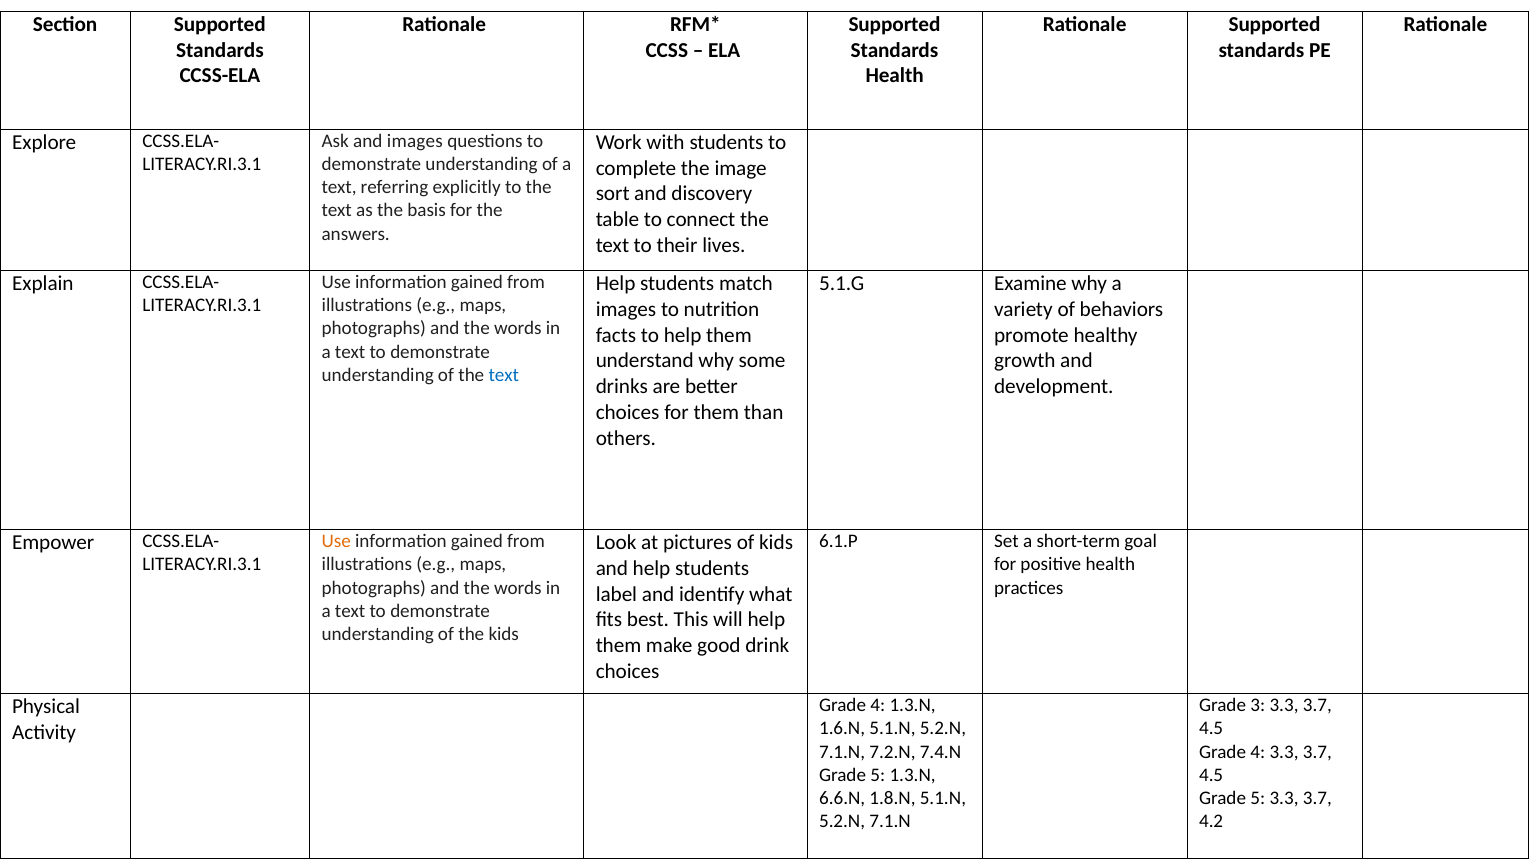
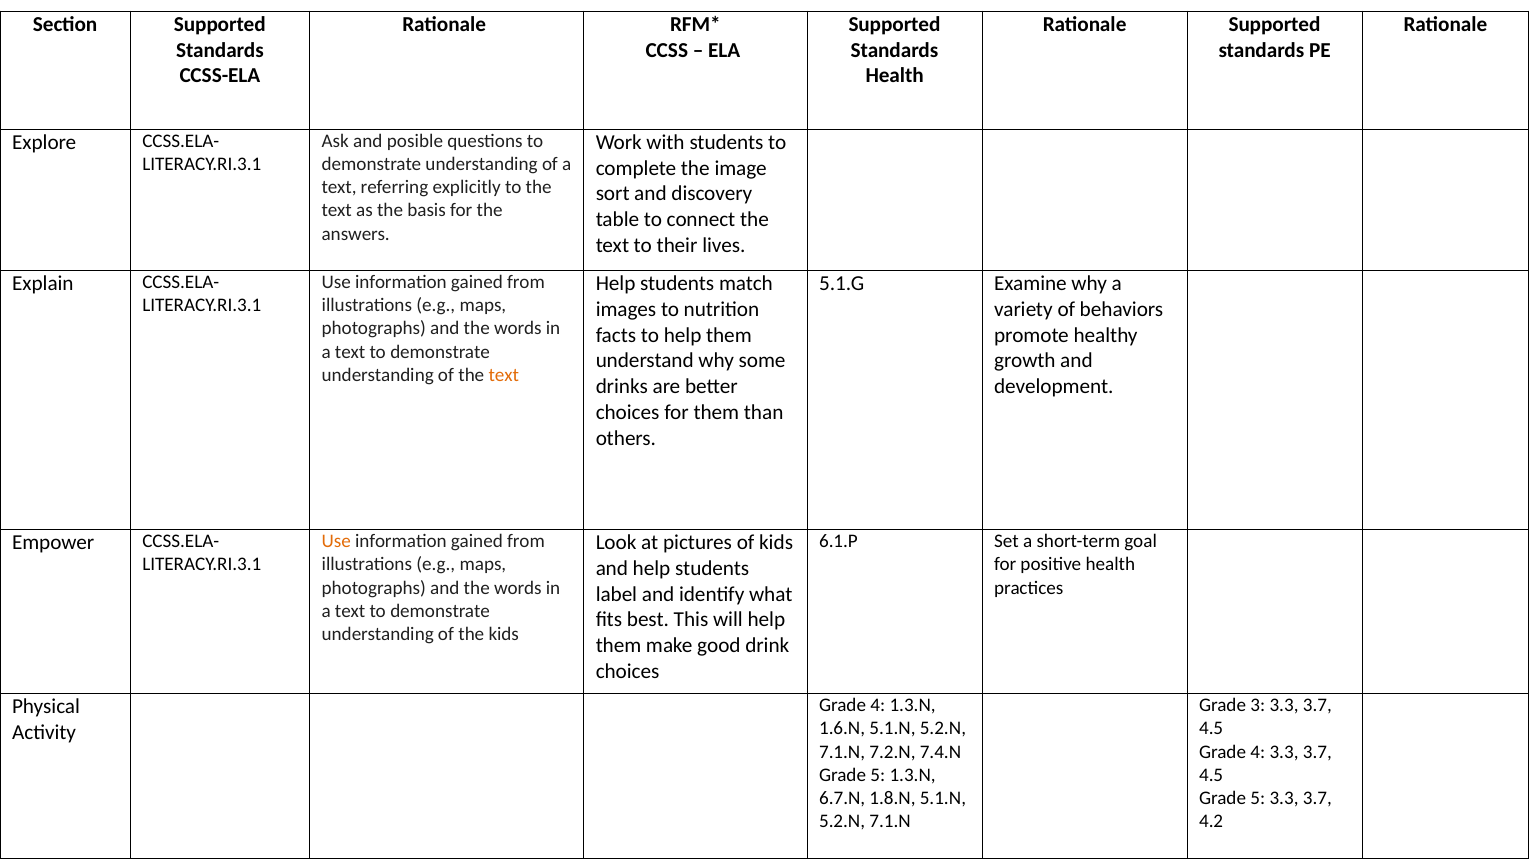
and images: images -> posible
text at (504, 375) colour: blue -> orange
6.6.N: 6.6.N -> 6.7.N
